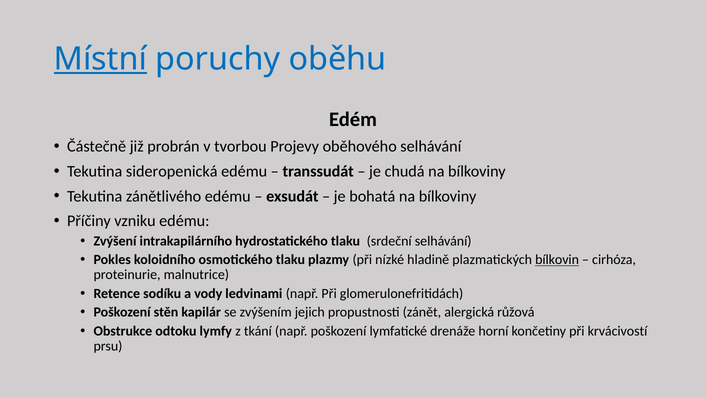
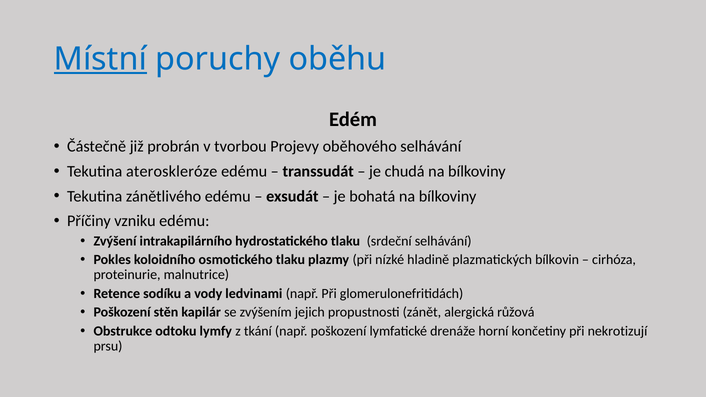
sideropenická: sideropenická -> ateroskleróze
bílkovin underline: present -> none
krvácivostí: krvácivostí -> nekrotizují
